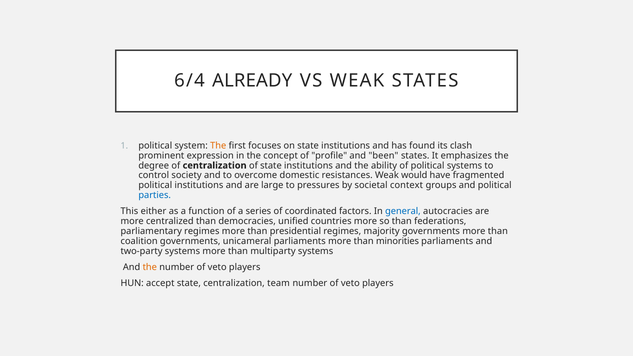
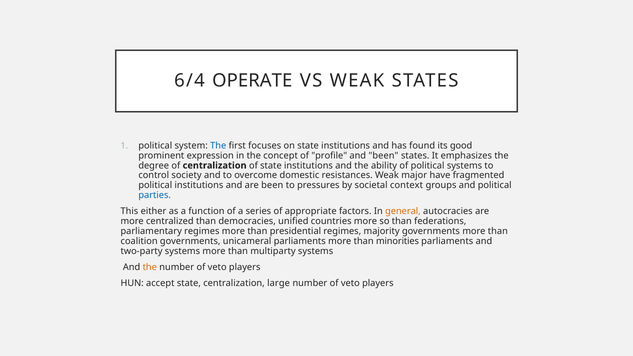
ALREADY: ALREADY -> OPERATE
The at (218, 146) colour: orange -> blue
clash: clash -> good
would: would -> major
are large: large -> been
coordinated: coordinated -> appropriate
general colour: blue -> orange
team: team -> large
